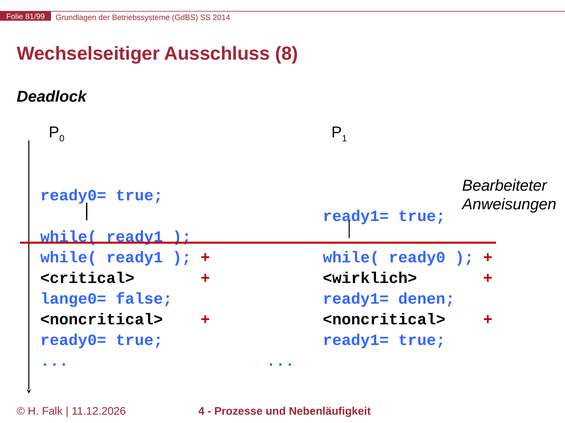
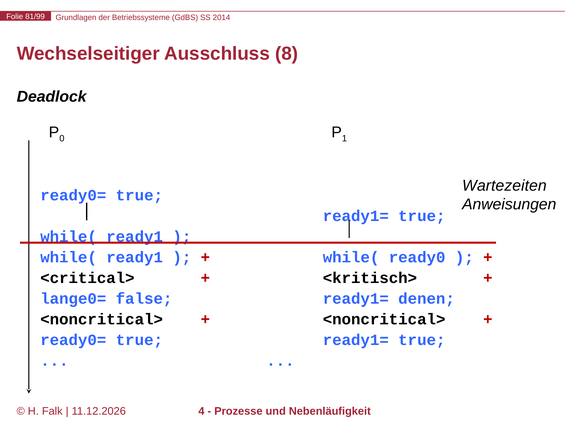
Bearbeiteter: Bearbeiteter -> Wartezeiten
<wirklich>: <wirklich> -> <kritisch>
